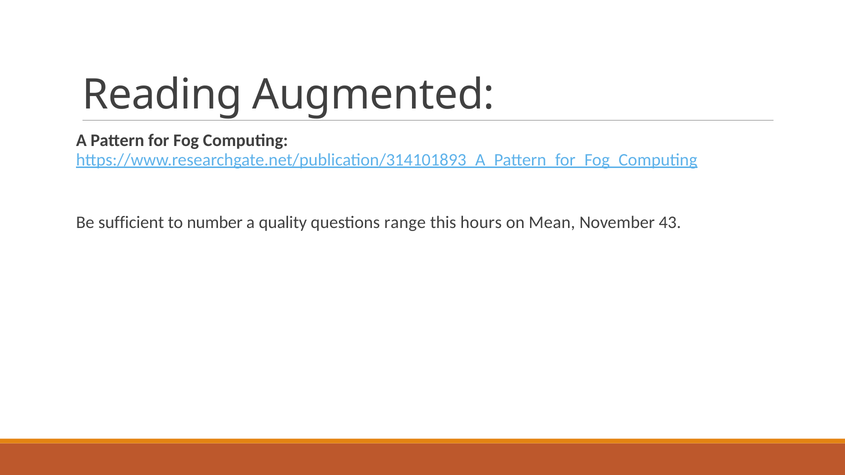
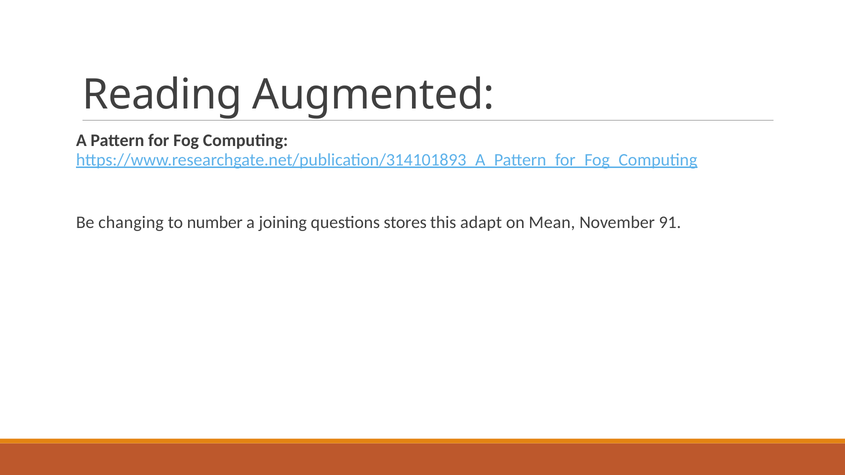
sufficient: sufficient -> changing
quality: quality -> joining
range: range -> stores
hours: hours -> adapt
43: 43 -> 91
